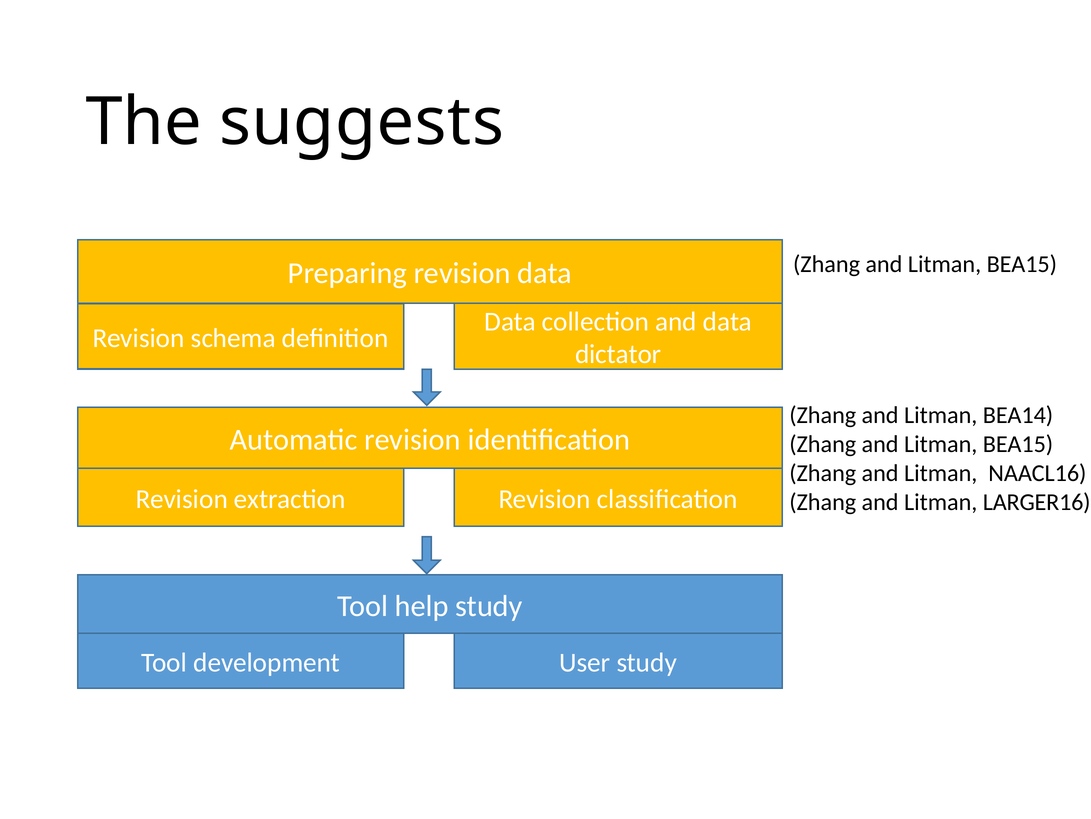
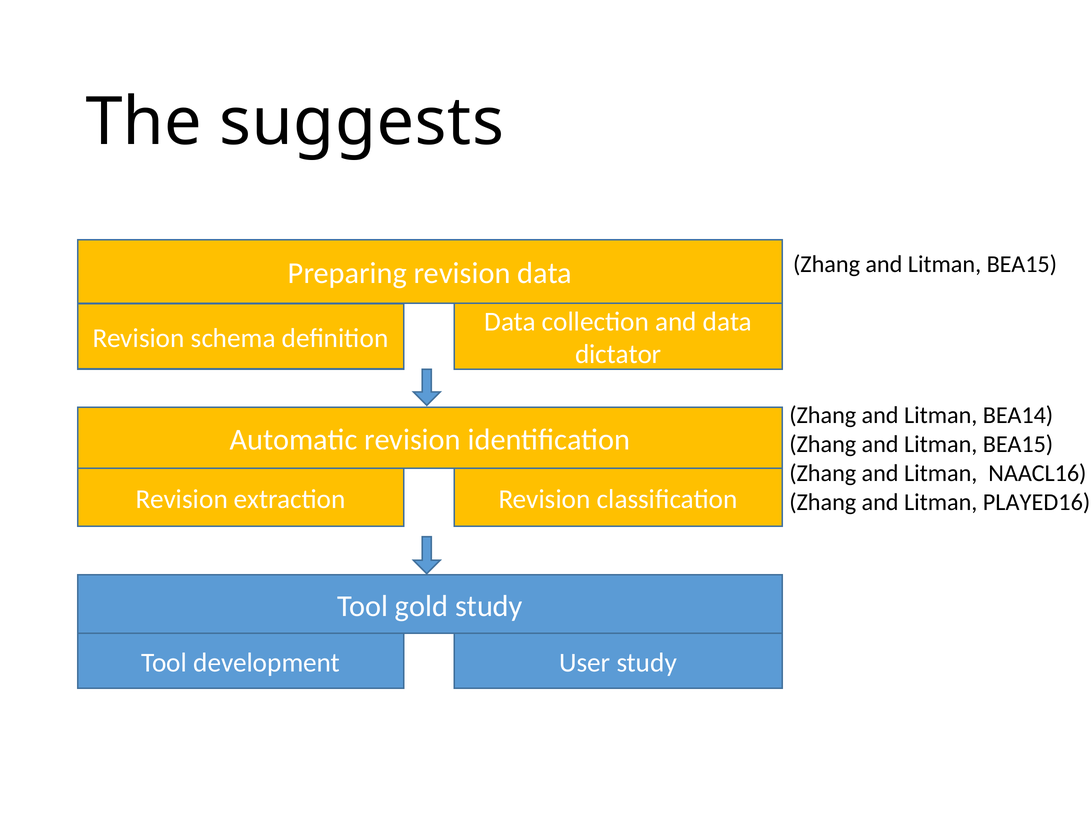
LARGER16: LARGER16 -> PLAYED16
help: help -> gold
